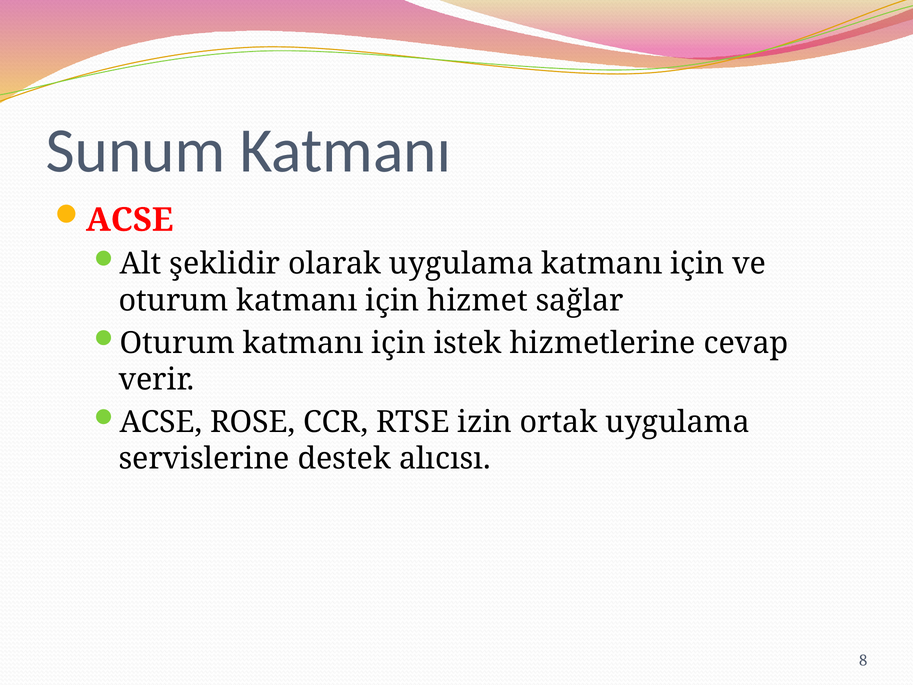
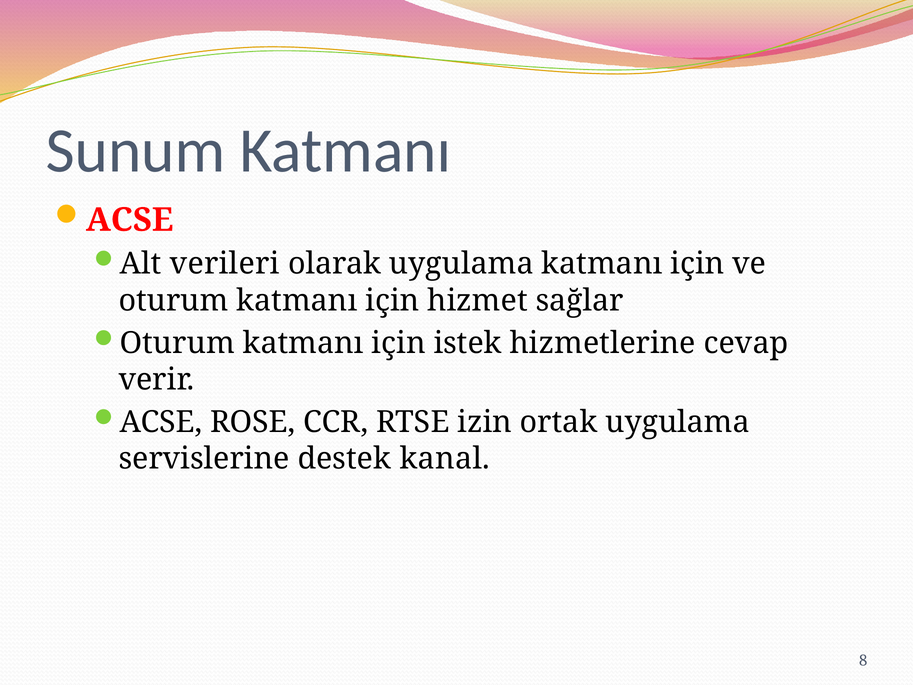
şeklidir: şeklidir -> verileri
alıcısı: alıcısı -> kanal
